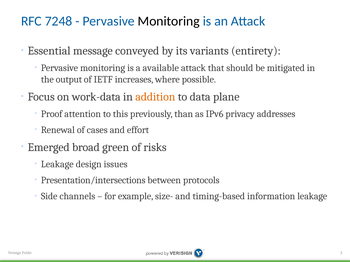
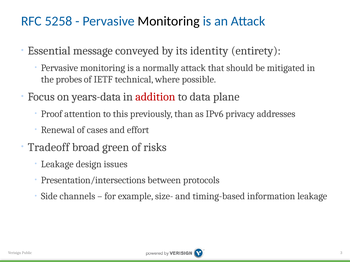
7248: 7248 -> 5258
variants: variants -> identity
available: available -> normally
output: output -> probes
increases: increases -> technical
work-data: work-data -> years-data
addition colour: orange -> red
Emerged: Emerged -> Tradeoff
